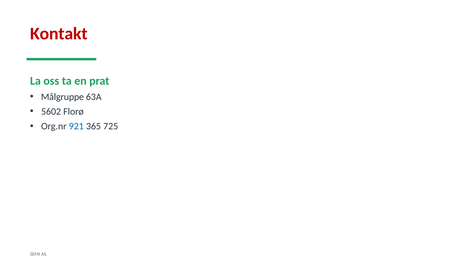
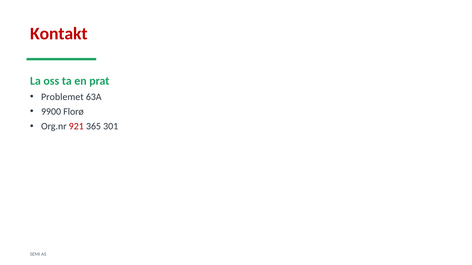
Målgruppe: Målgruppe -> Problemet
5602: 5602 -> 9900
921 colour: blue -> red
725: 725 -> 301
